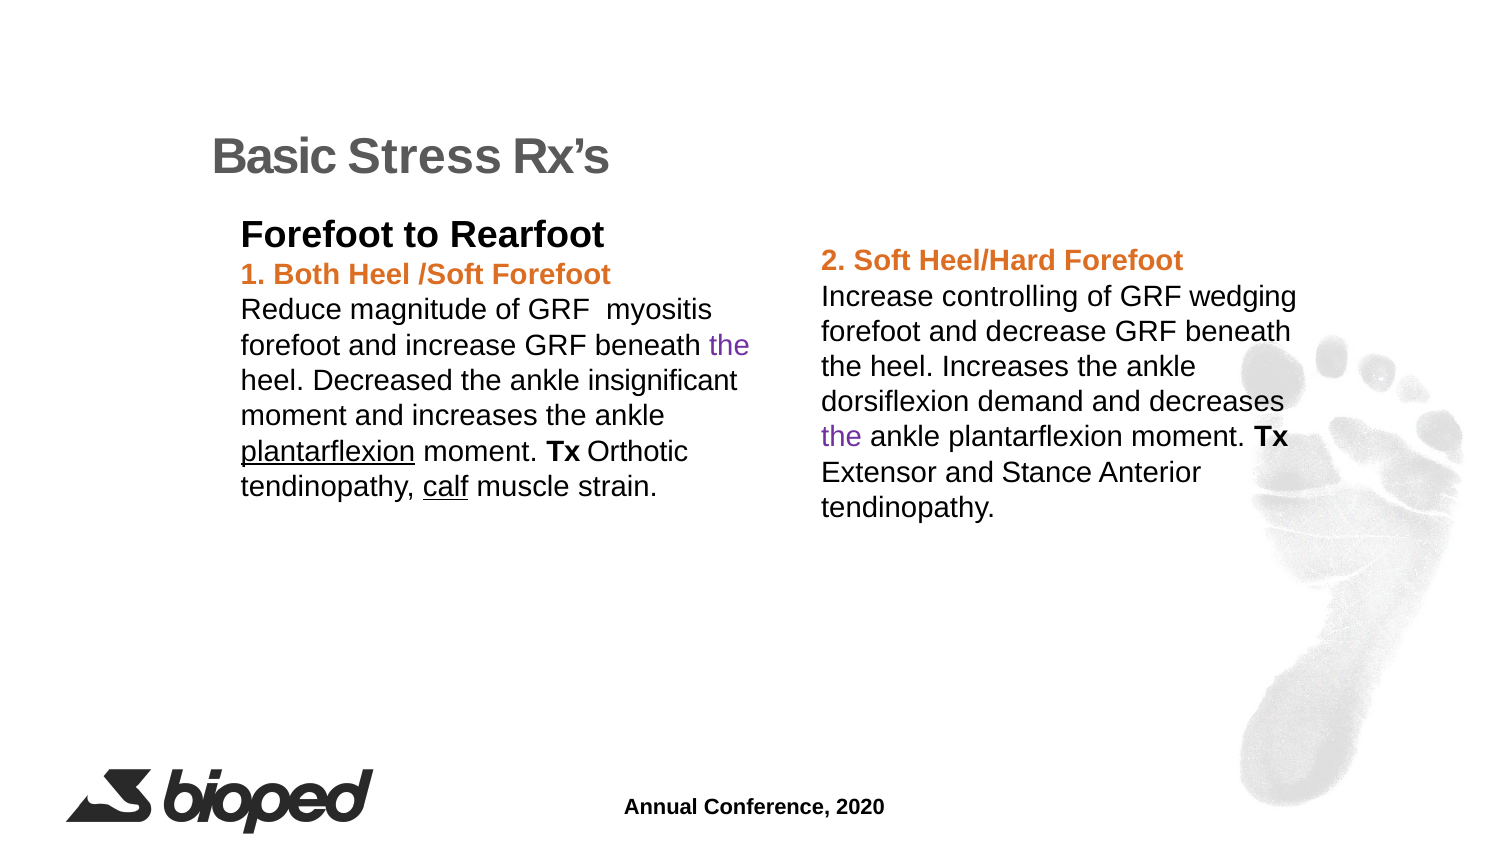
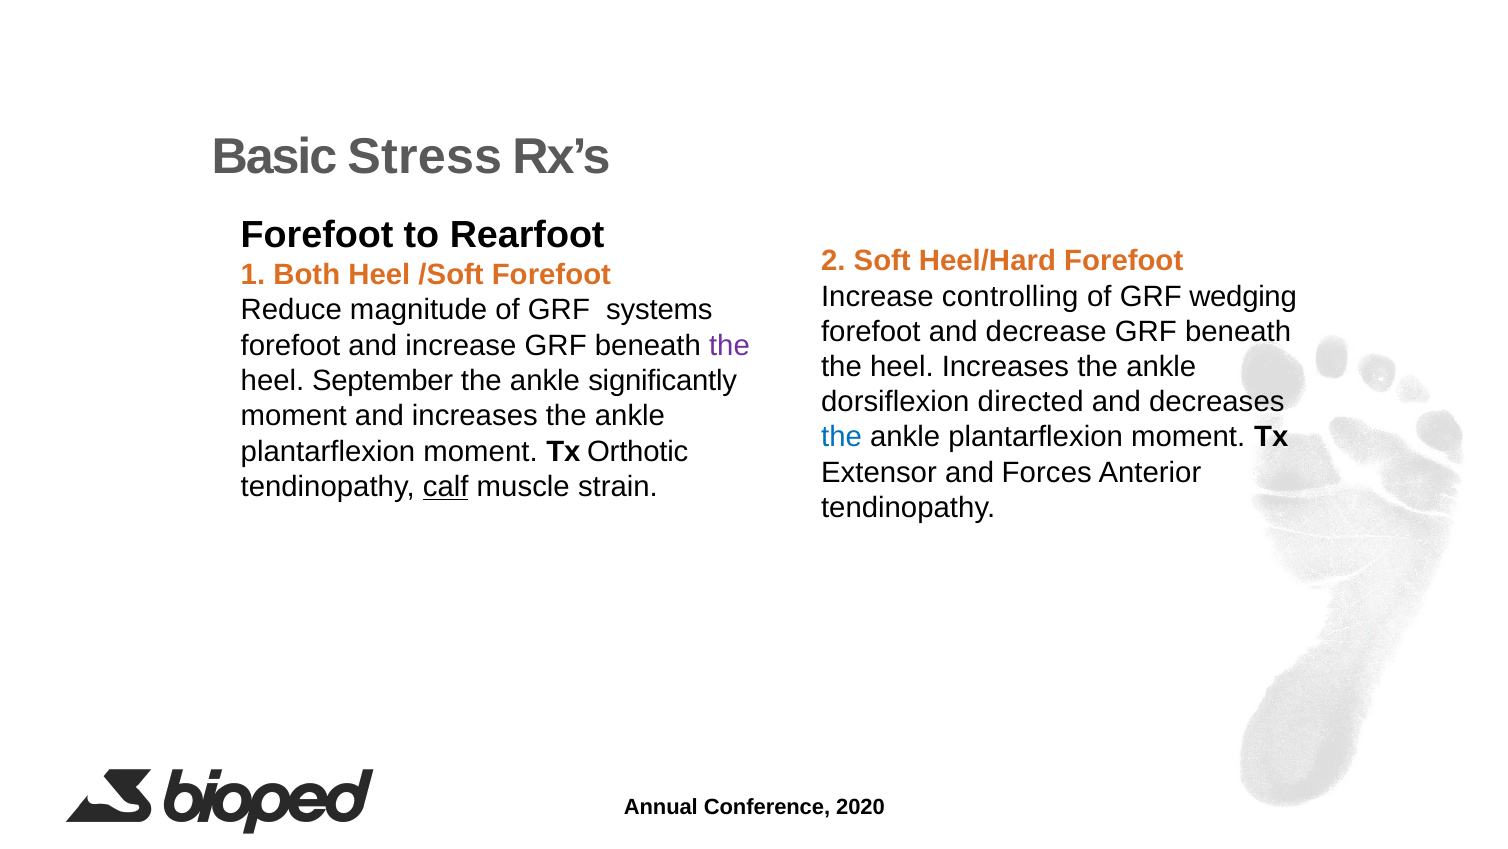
myositis: myositis -> systems
Decreased: Decreased -> September
insignificant: insignificant -> significantly
demand: demand -> directed
the at (841, 437) colour: purple -> blue
plantarflexion at (328, 451) underline: present -> none
Stance: Stance -> Forces
